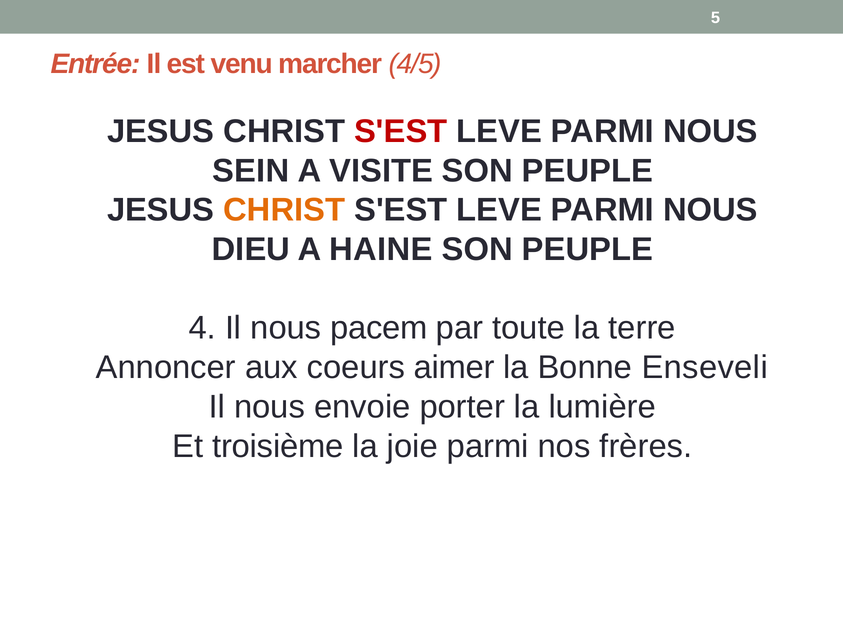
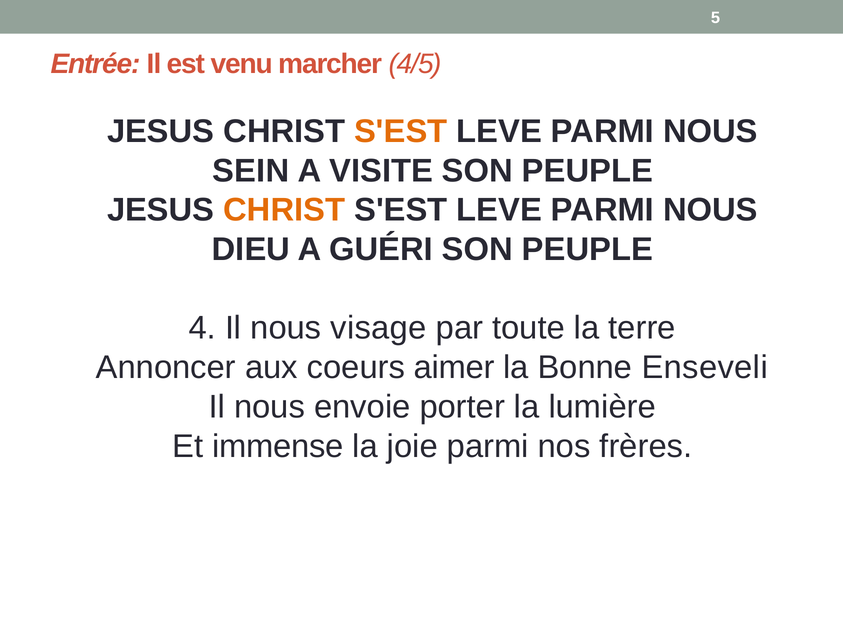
S'EST at (401, 131) colour: red -> orange
HAINE: HAINE -> GUÉRI
pacem: pacem -> visage
troisième: troisième -> immense
